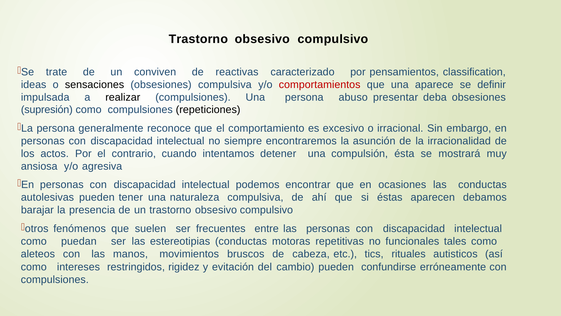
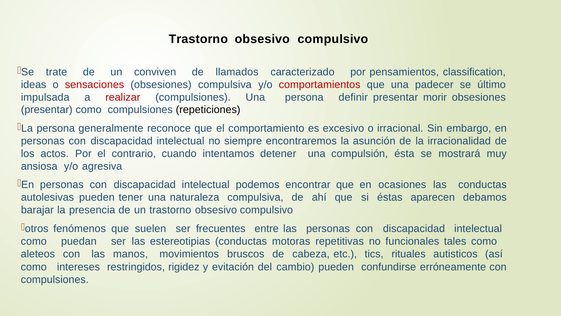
reactivas: reactivas -> llamados
sensaciones colour: black -> red
aparece: aparece -> padecer
definir: definir -> último
realizar colour: black -> red
abuso: abuso -> definir
deba: deba -> morir
supresión at (47, 110): supresión -> presentar
